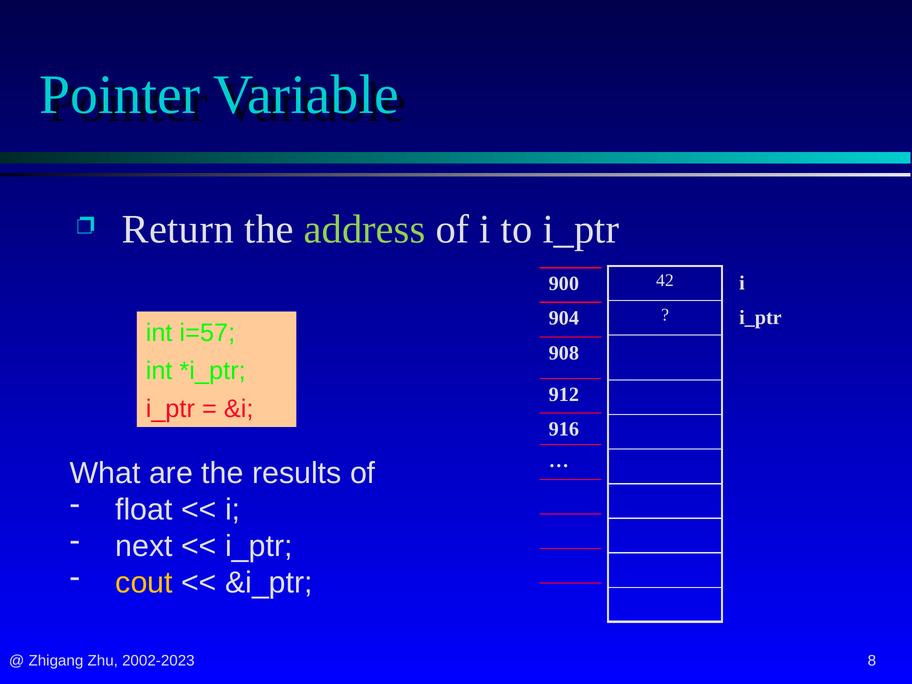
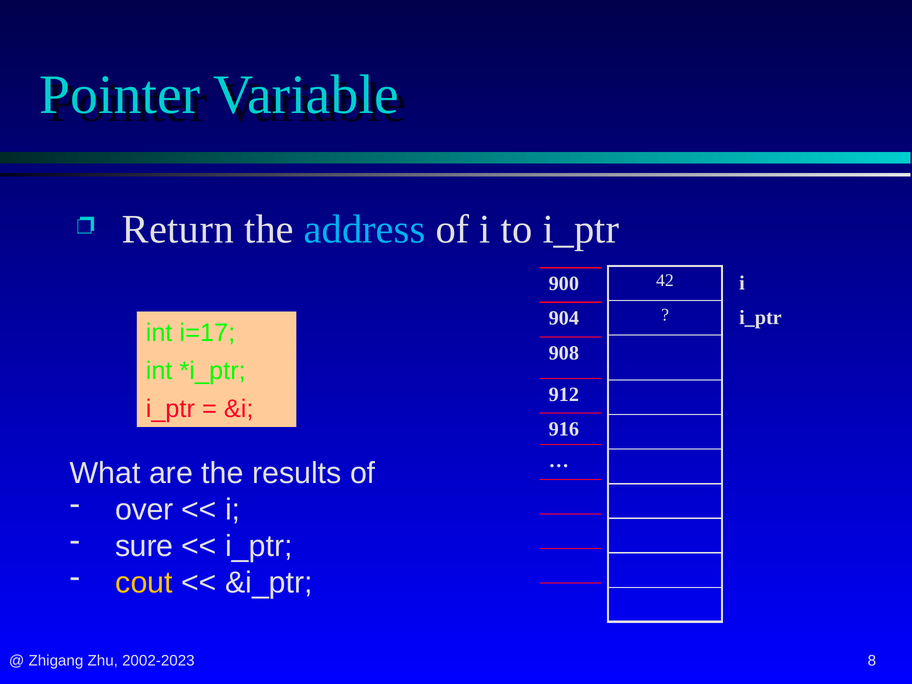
address colour: light green -> light blue
i=57: i=57 -> i=17
float: float -> over
next: next -> sure
